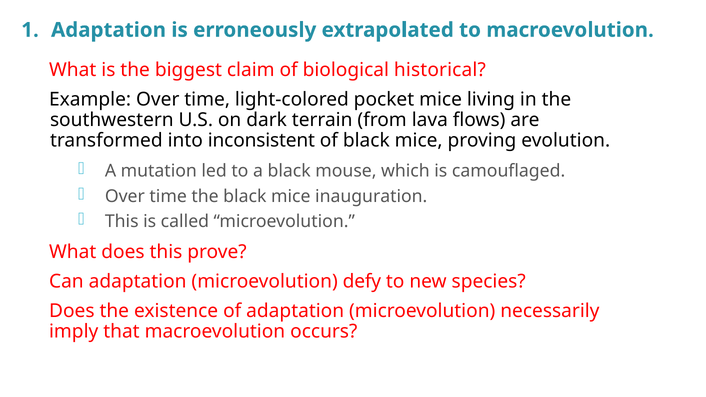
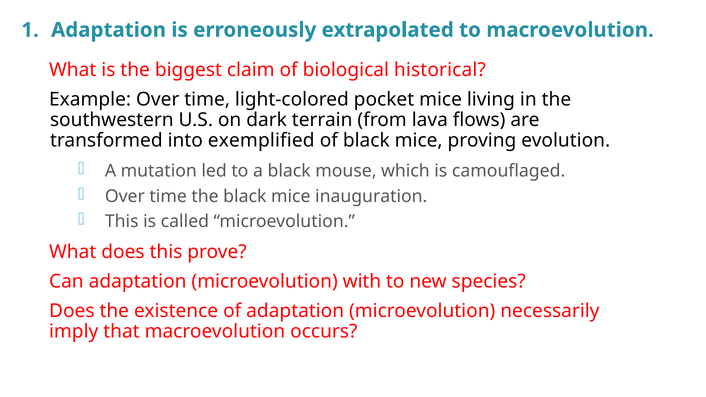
inconsistent: inconsistent -> exemplified
defy: defy -> with
